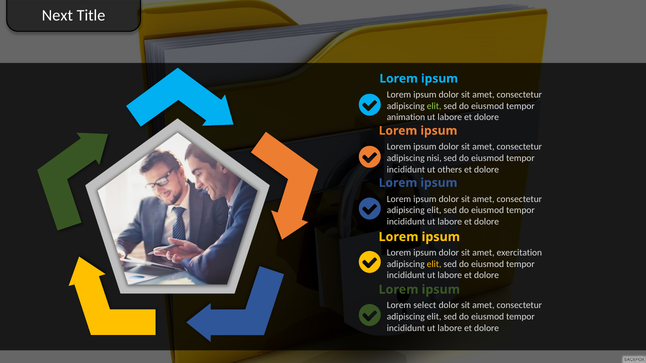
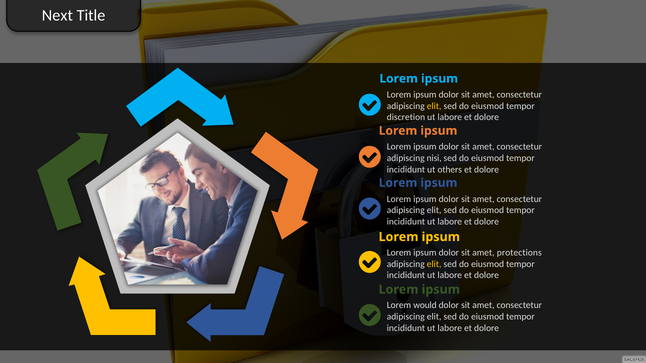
elit at (434, 106) colour: light green -> yellow
animation: animation -> discretion
exercitation: exercitation -> protections
select: select -> would
